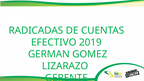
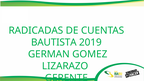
EFECTIVO: EFECTIVO -> BAUTISTA
